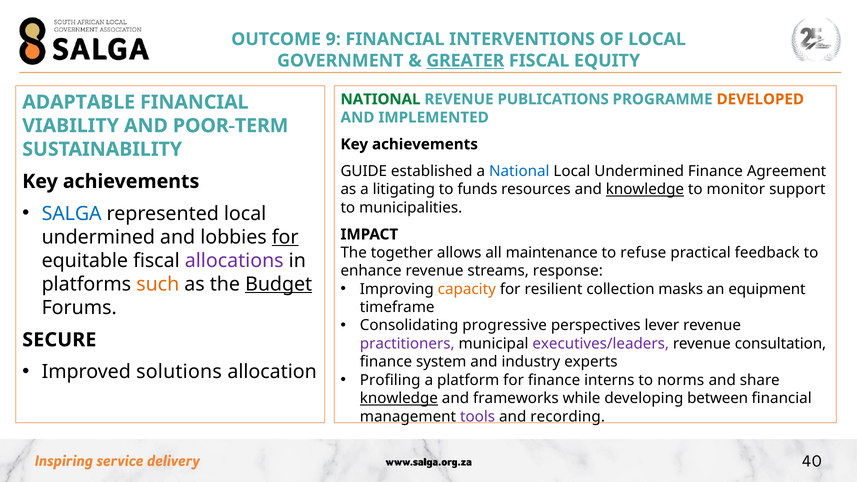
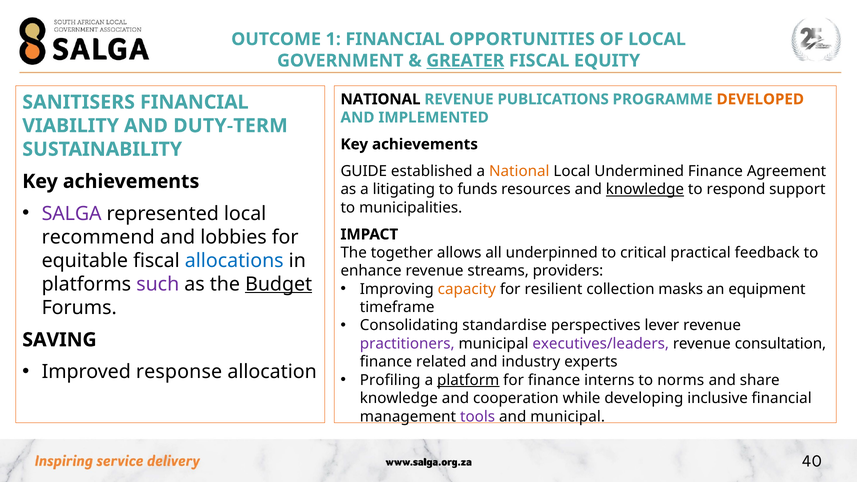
9: 9 -> 1
INTERVENTIONS: INTERVENTIONS -> OPPORTUNITIES
NATIONAL at (380, 99) colour: green -> black
ADAPTABLE: ADAPTABLE -> SANITISERS
POOR-TERM: POOR-TERM -> DUTY-TERM
National at (519, 171) colour: blue -> orange
monitor: monitor -> respond
SALGA colour: blue -> purple
undermined at (98, 237): undermined -> recommend
for at (285, 237) underline: present -> none
maintenance: maintenance -> underpinned
refuse: refuse -> critical
allocations colour: purple -> blue
response: response -> providers
such colour: orange -> purple
progressive: progressive -> standardise
SECURE: SECURE -> SAVING
system: system -> related
solutions: solutions -> response
platform underline: none -> present
knowledge at (399, 398) underline: present -> none
frameworks: frameworks -> cooperation
between: between -> inclusive
and recording: recording -> municipal
